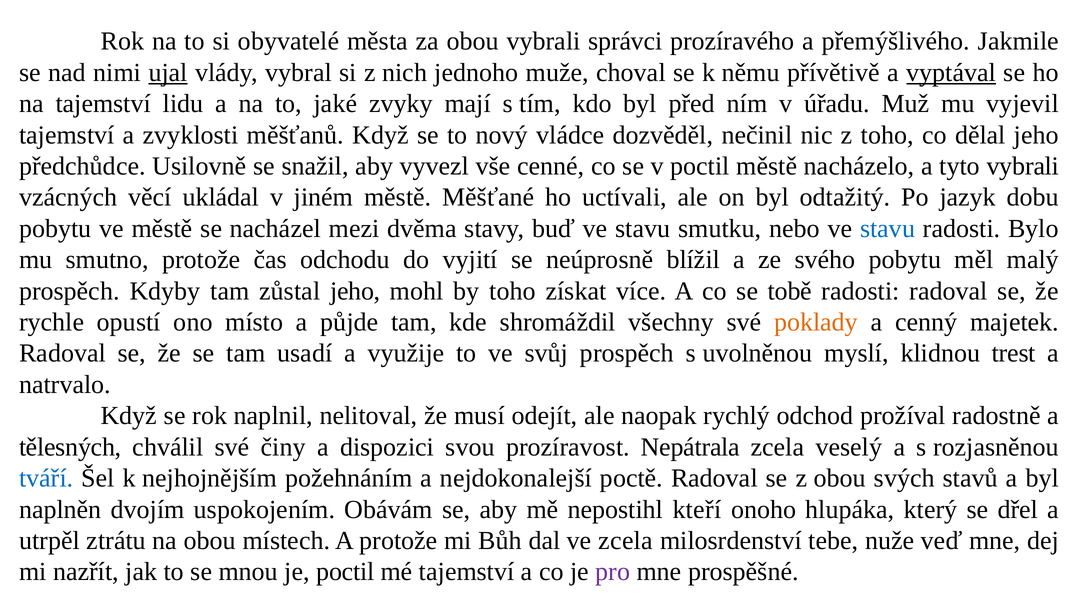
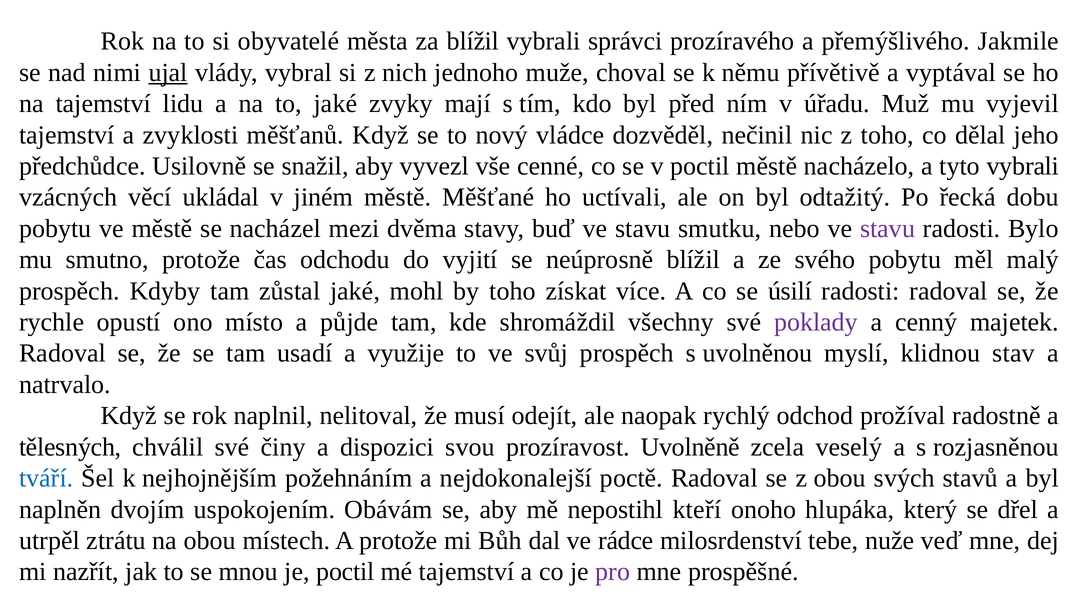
za obou: obou -> blížil
vyptával underline: present -> none
jazyk: jazyk -> řecká
stavu at (888, 229) colour: blue -> purple
zůstal jeho: jeho -> jaké
tobě: tobě -> úsilí
poklady colour: orange -> purple
trest: trest -> stav
Nepátrala: Nepátrala -> Uvolněně
ve zcela: zcela -> rádce
